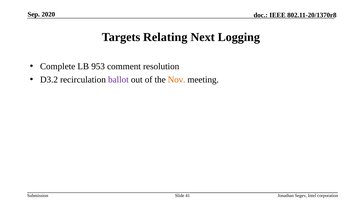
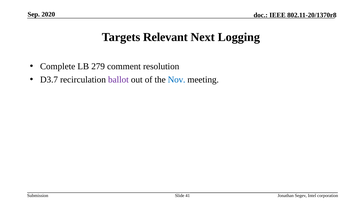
Relating: Relating -> Relevant
953: 953 -> 279
D3.2: D3.2 -> D3.7
Nov colour: orange -> blue
